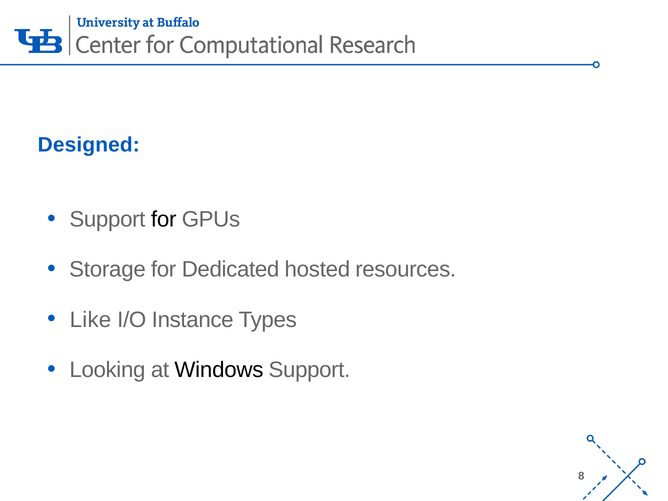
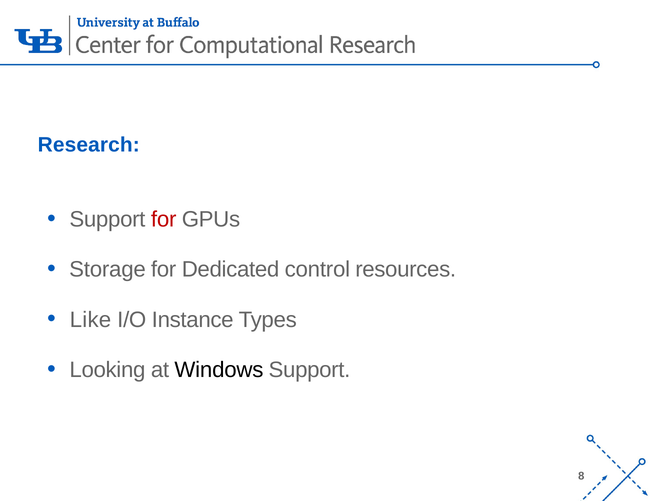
Designed: Designed -> Research
for at (164, 219) colour: black -> red
hosted: hosted -> control
